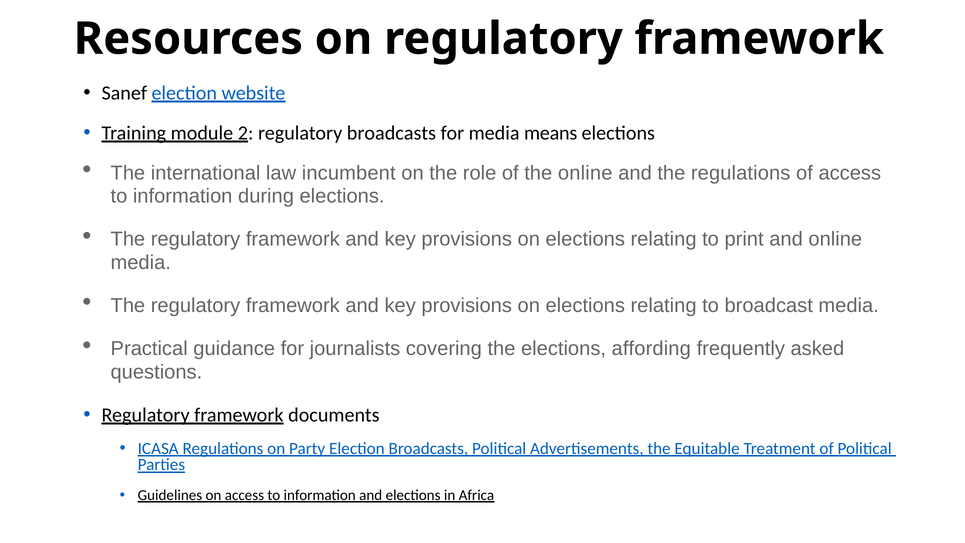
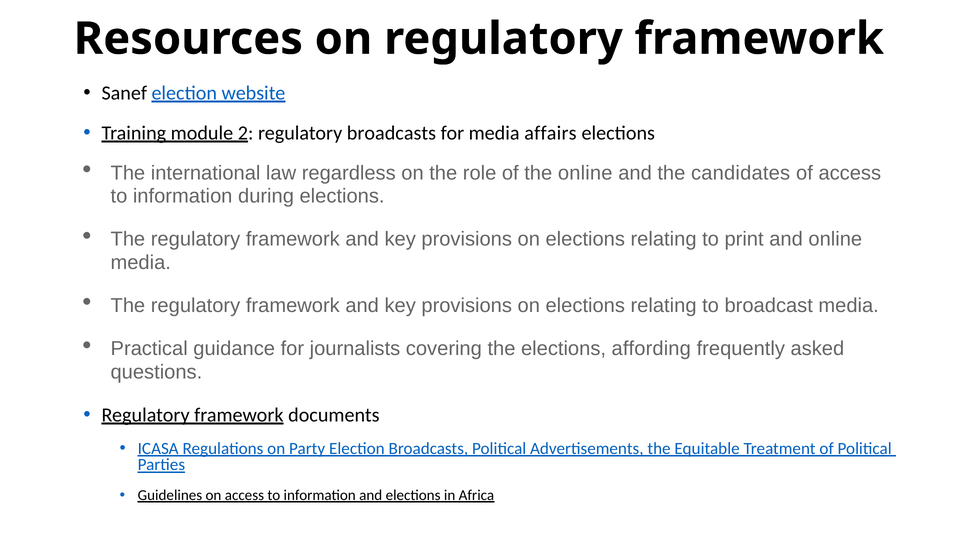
means: means -> affairs
incumbent: incumbent -> regardless
the regulations: regulations -> candidates
